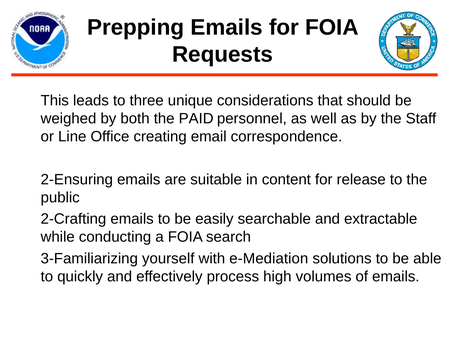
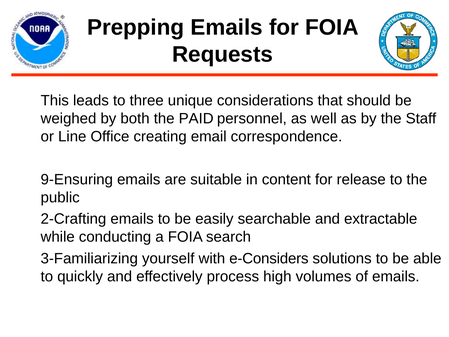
2-Ensuring: 2-Ensuring -> 9-Ensuring
e-Mediation: e-Mediation -> e-Considers
